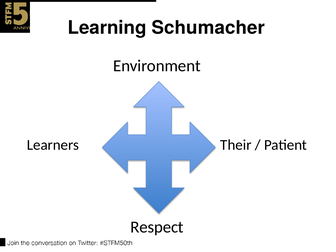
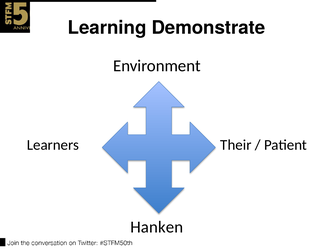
Schumacher: Schumacher -> Demonstrate
Respect: Respect -> Hanken
